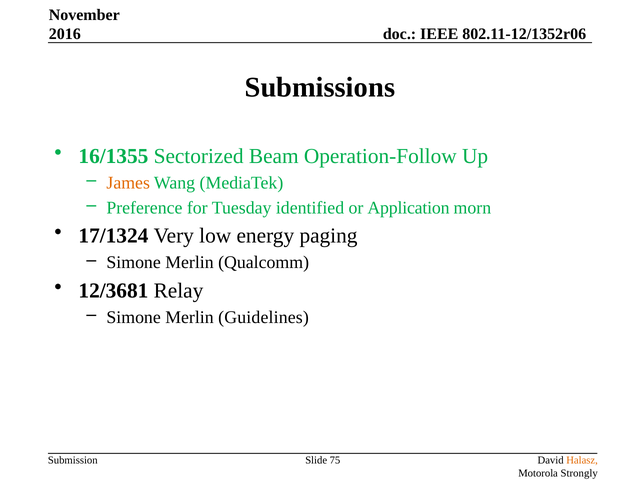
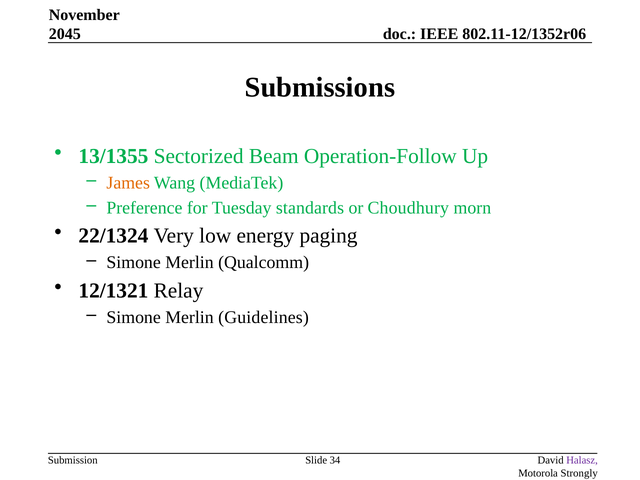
2016: 2016 -> 2045
16/1355: 16/1355 -> 13/1355
identified: identified -> standards
Application: Application -> Choudhury
17/1324: 17/1324 -> 22/1324
12/3681: 12/3681 -> 12/1321
75: 75 -> 34
Halasz colour: orange -> purple
